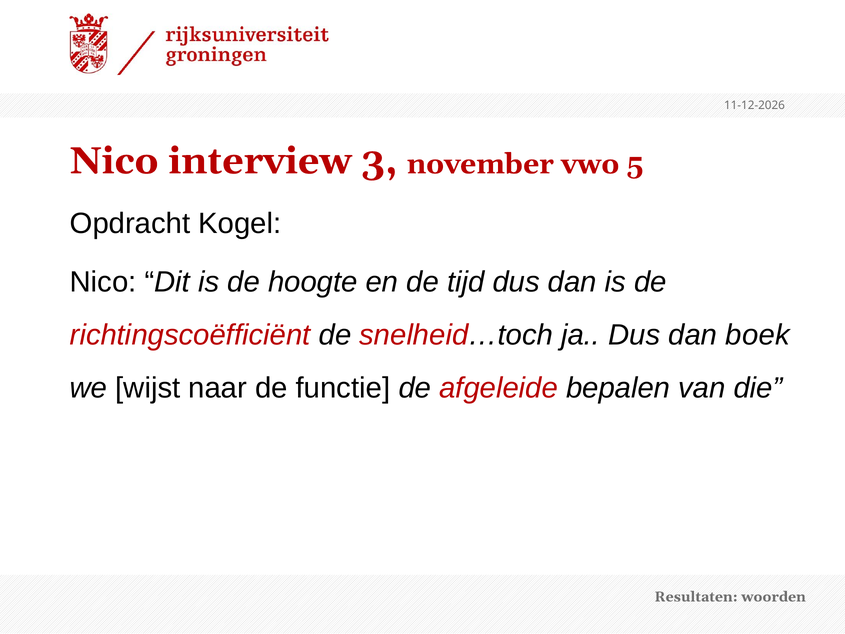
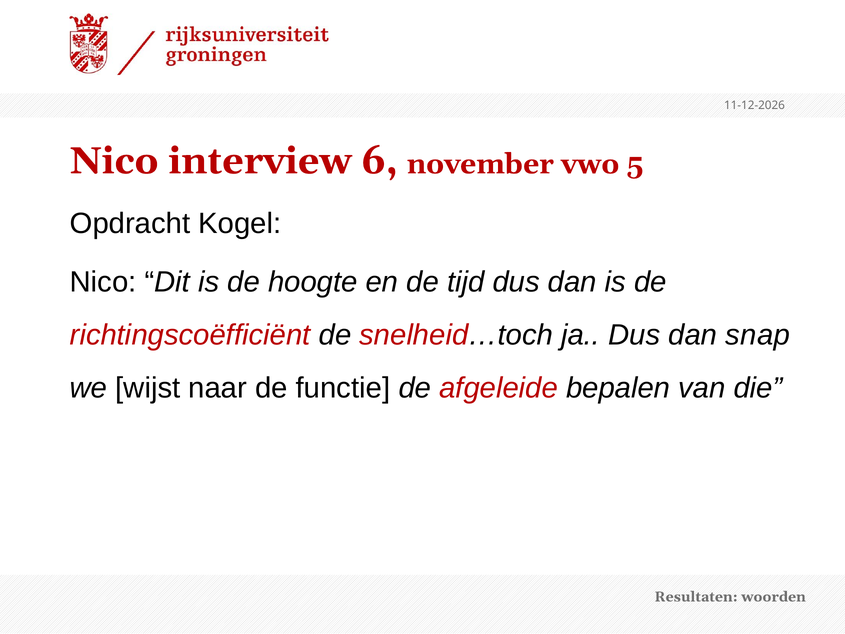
3: 3 -> 6
boek: boek -> snap
